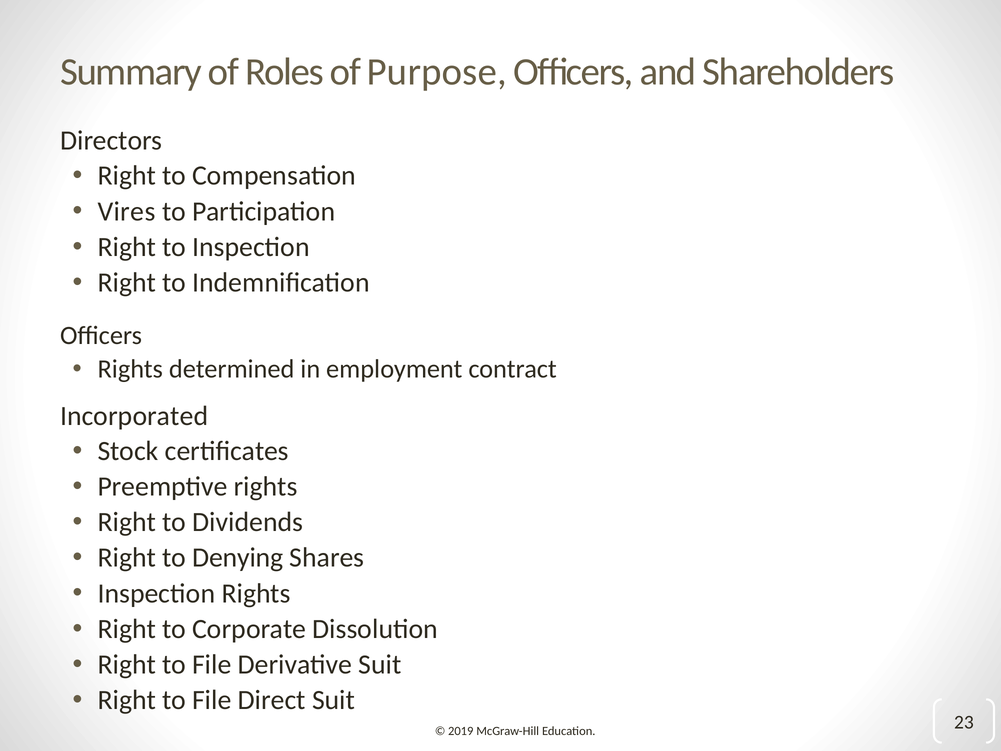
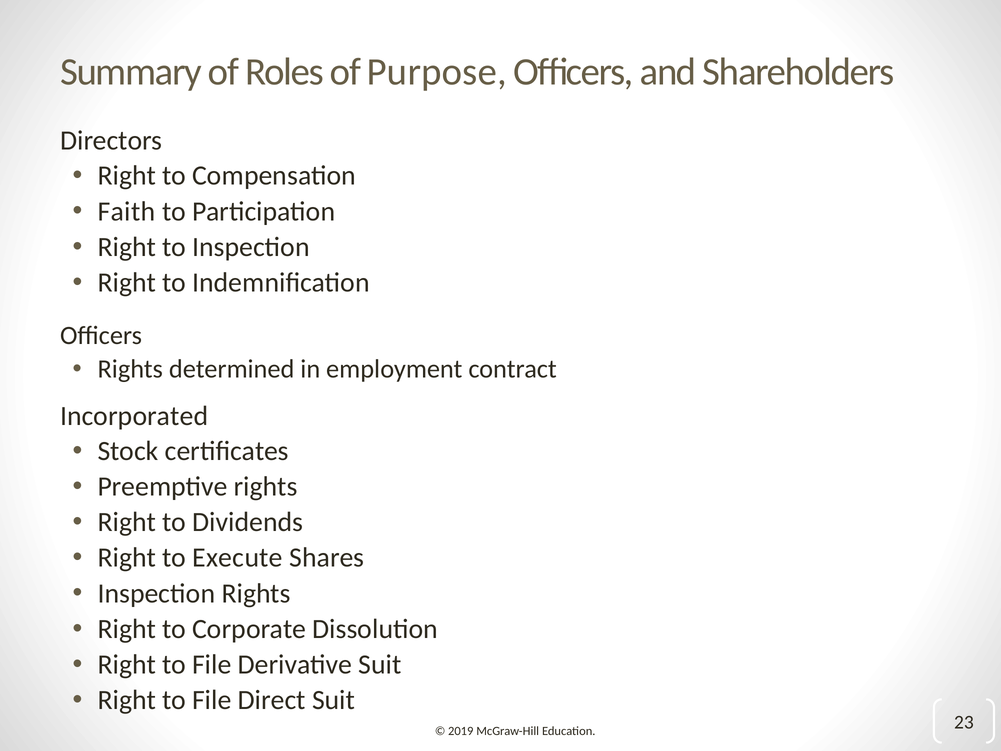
Vires: Vires -> Faith
Denying: Denying -> Execute
